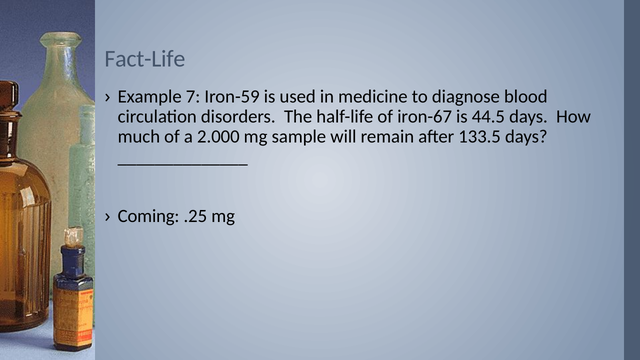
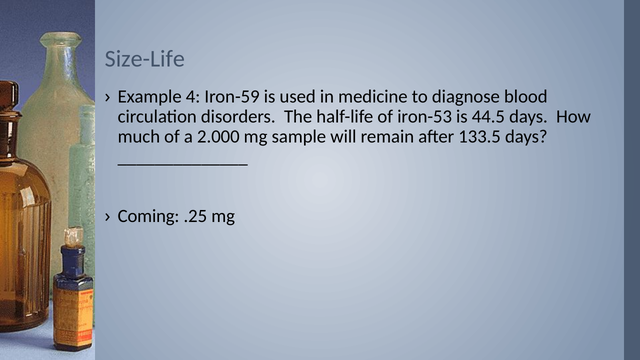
Fact-Life: Fact-Life -> Size-Life
7: 7 -> 4
iron-67: iron-67 -> iron-53
